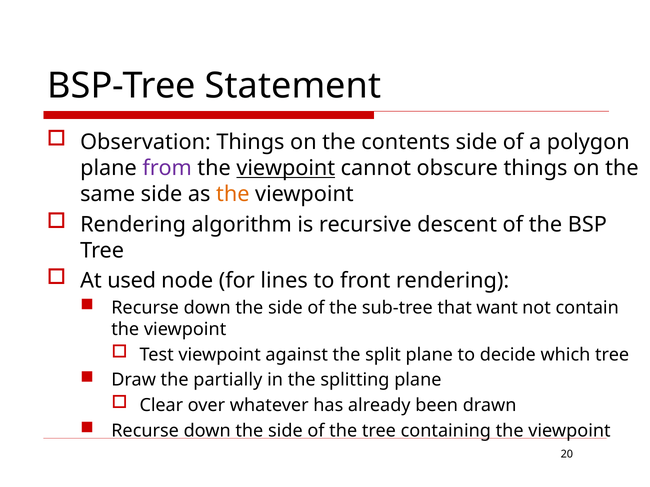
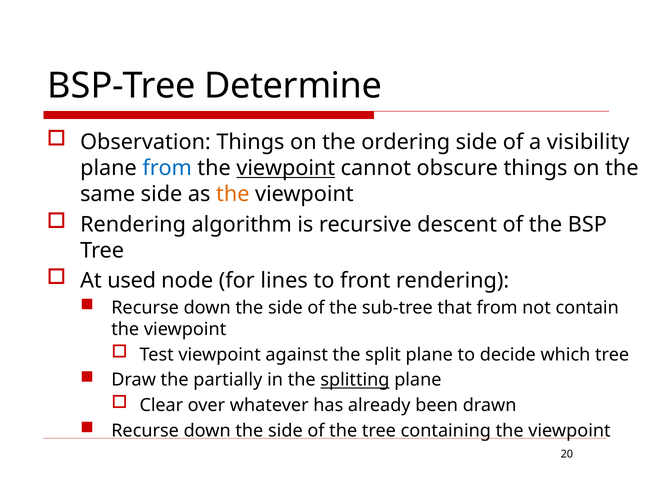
Statement: Statement -> Determine
contents: contents -> ordering
polygon: polygon -> visibility
from at (167, 168) colour: purple -> blue
that want: want -> from
splitting underline: none -> present
